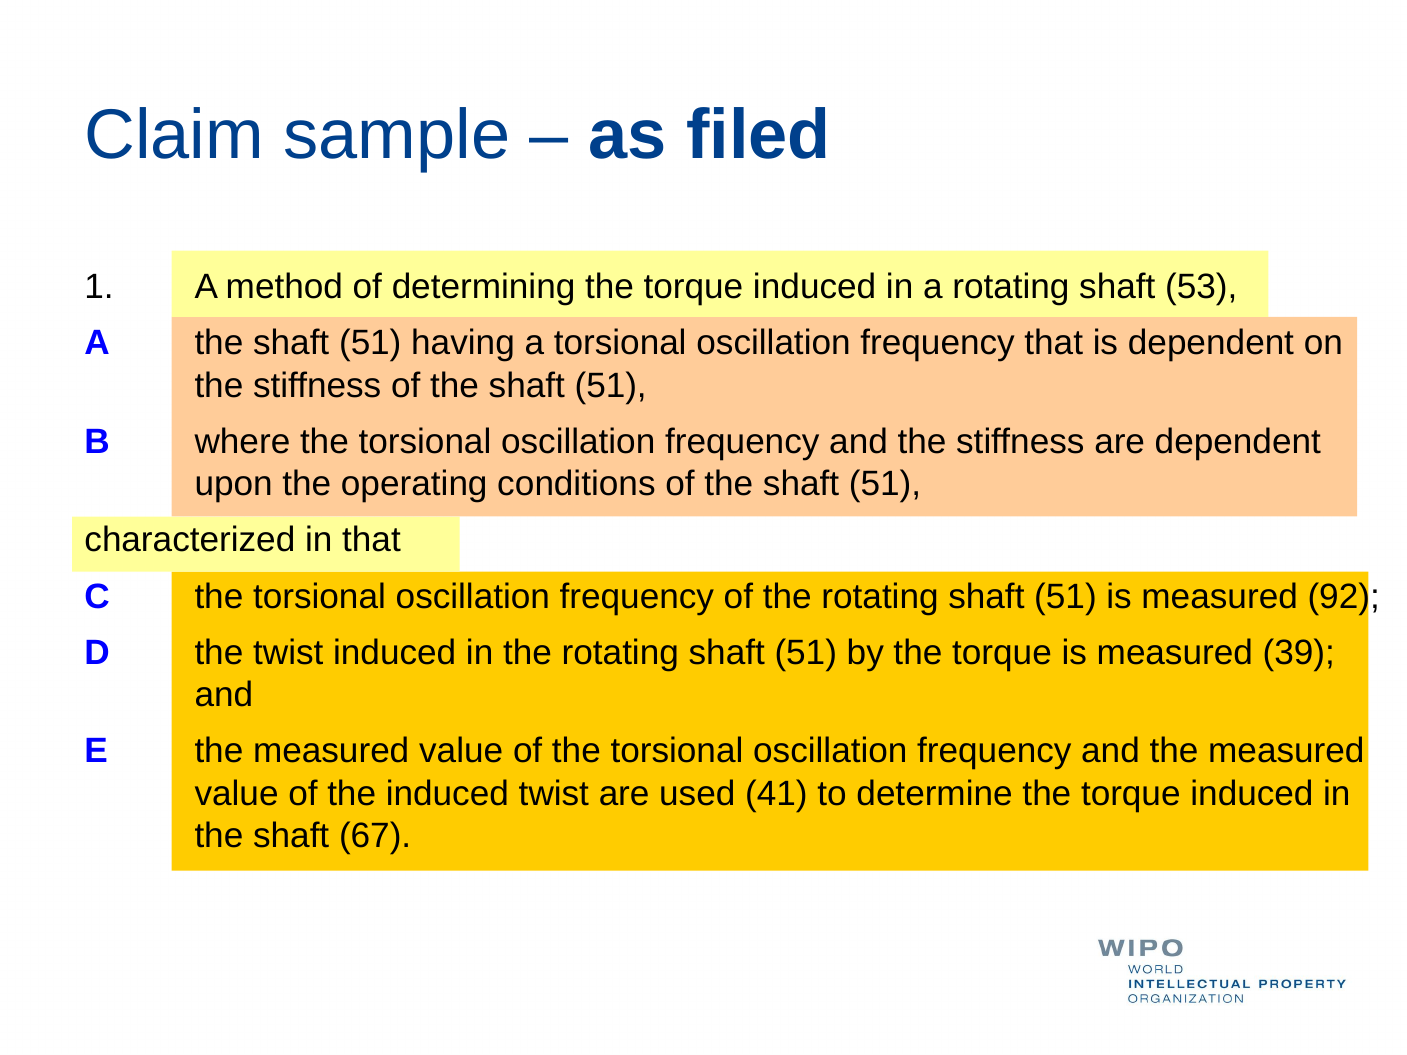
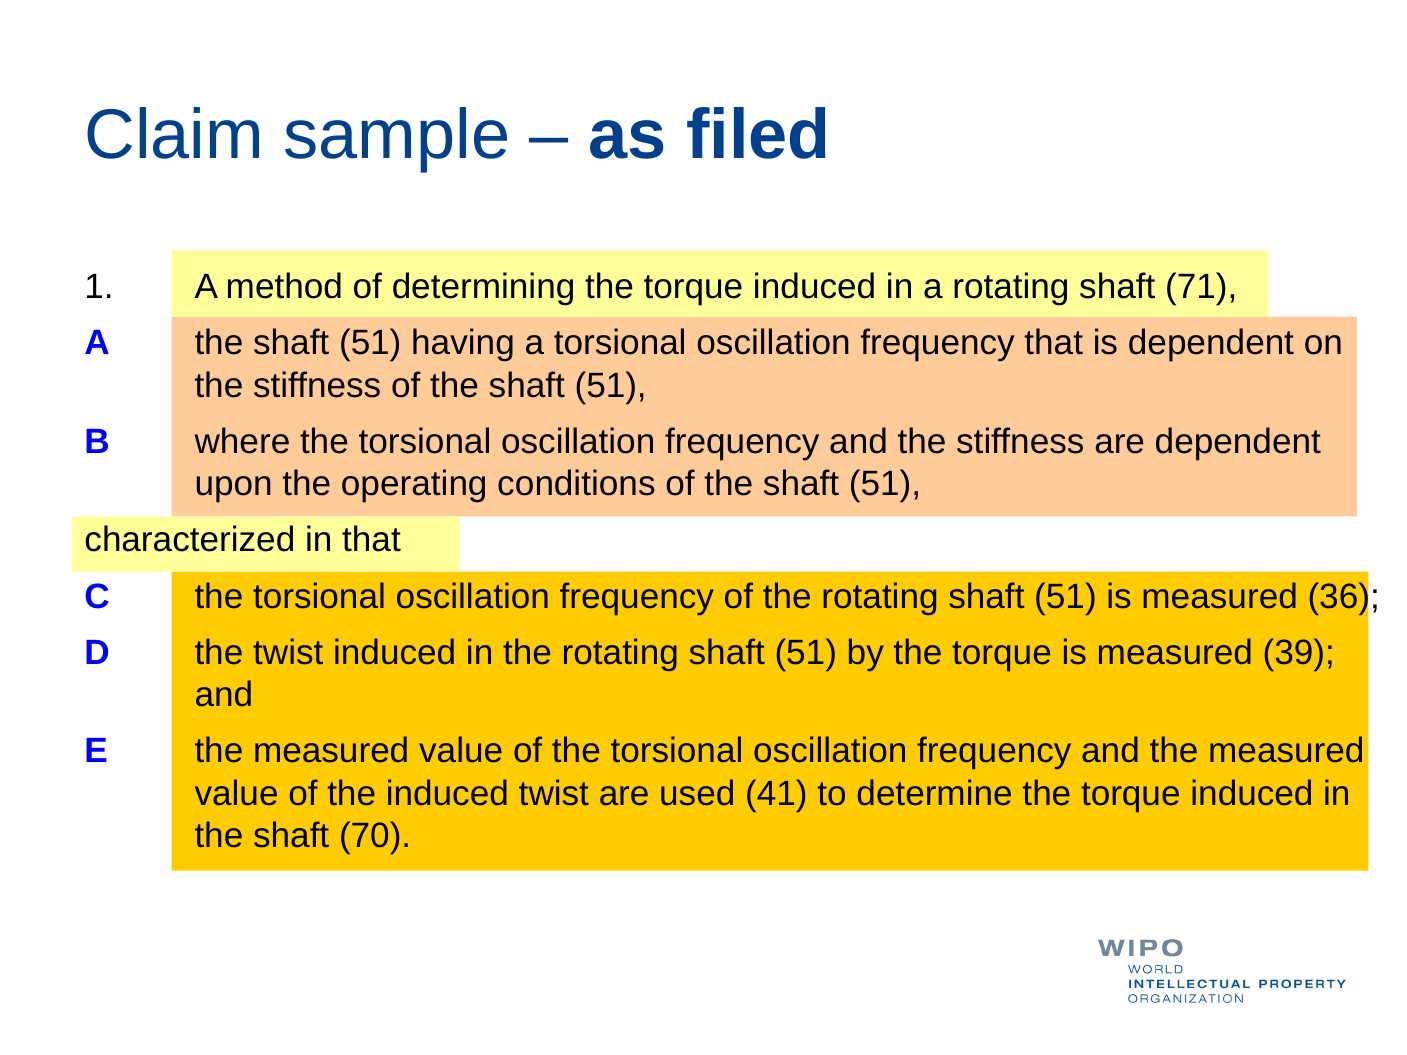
53: 53 -> 71
92: 92 -> 36
67: 67 -> 70
